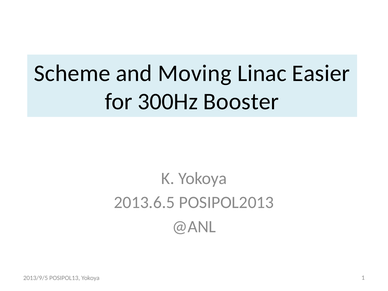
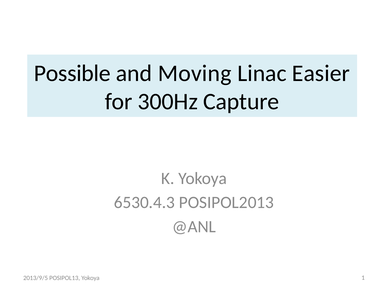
Scheme: Scheme -> Possible
Booster: Booster -> Capture
2013.6.5: 2013.6.5 -> 6530.4.3
